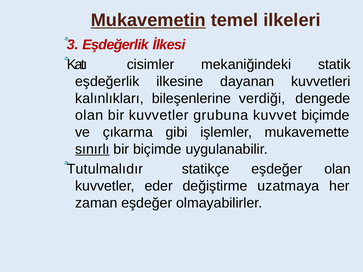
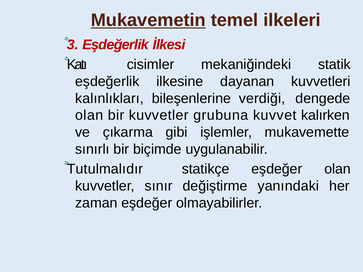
kuvvet biçimde: biçimde -> kalırken
sınırlı underline: present -> none
eder: eder -> sınır
uzatmaya: uzatmaya -> yanındaki
